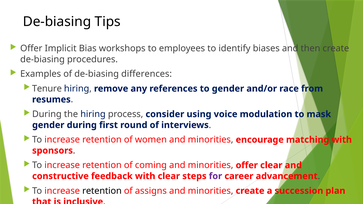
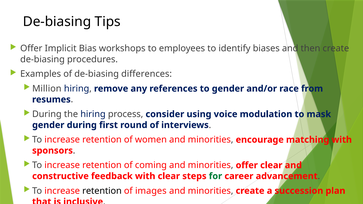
Tenure: Tenure -> Million
for colour: purple -> green
assigns: assigns -> images
